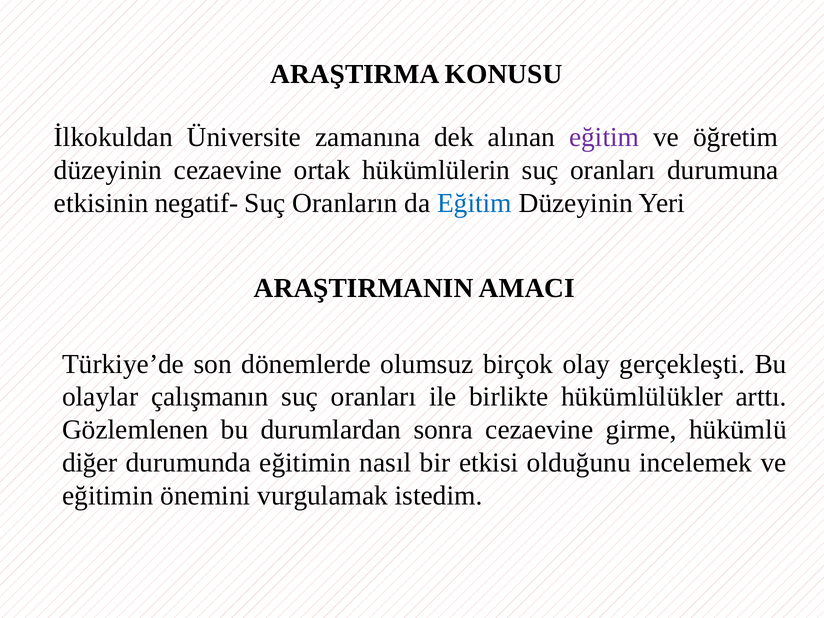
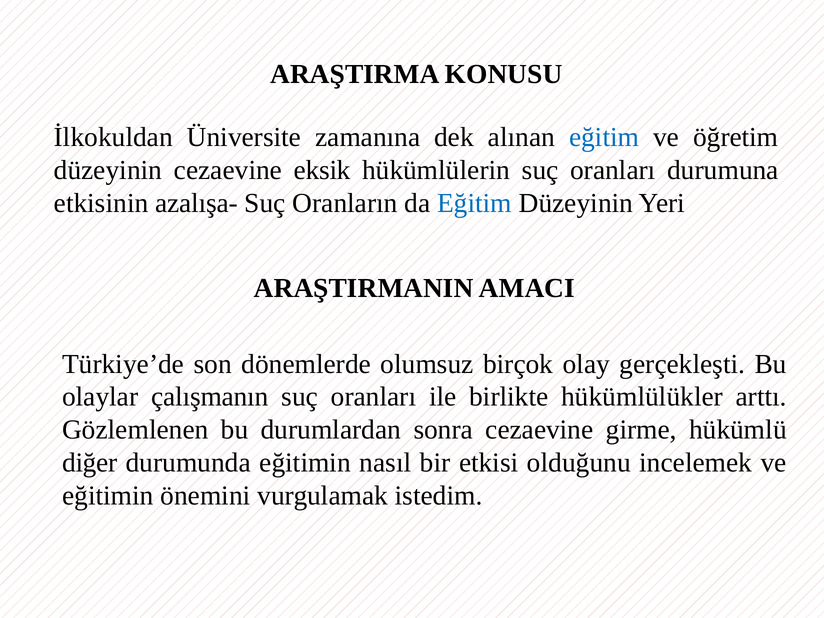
eğitim at (604, 137) colour: purple -> blue
ortak: ortak -> eksik
negatif-: negatif- -> azalışa-
